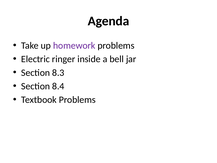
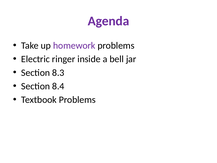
Agenda colour: black -> purple
